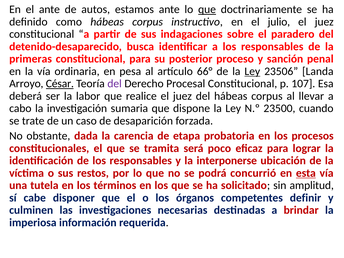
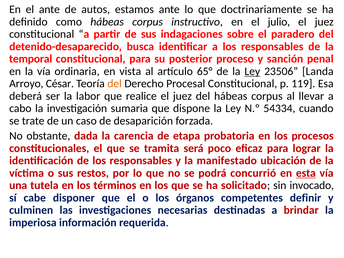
que at (207, 9) underline: present -> none
primeras: primeras -> temporal
pesa: pesa -> vista
66°: 66° -> 65°
César underline: present -> none
del at (115, 84) colour: purple -> orange
107: 107 -> 119
23500: 23500 -> 54334
interponerse: interponerse -> manifestado
amplitud: amplitud -> invocado
